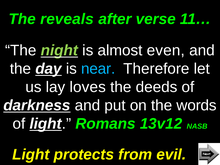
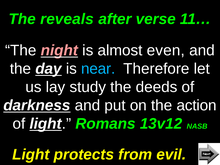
night colour: light green -> pink
loves: loves -> study
words: words -> action
